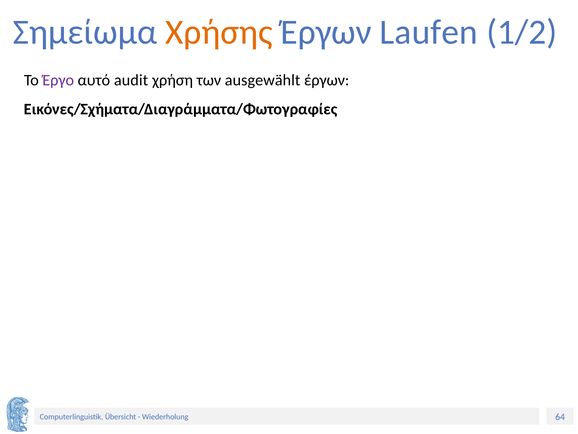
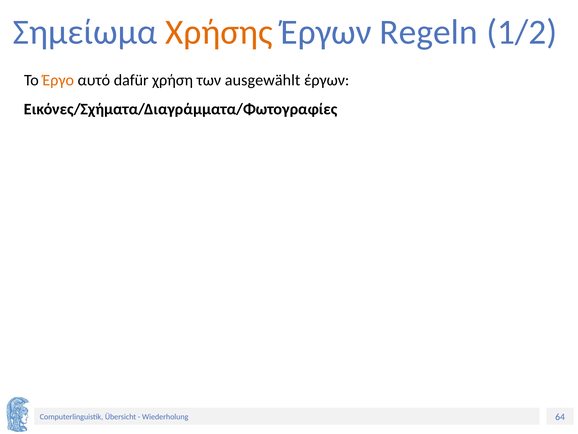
Laufen: Laufen -> Regeln
Έργο colour: purple -> orange
audit: audit -> dafür
